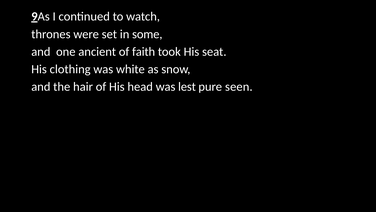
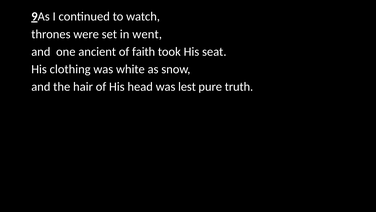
some: some -> went
seen: seen -> truth
